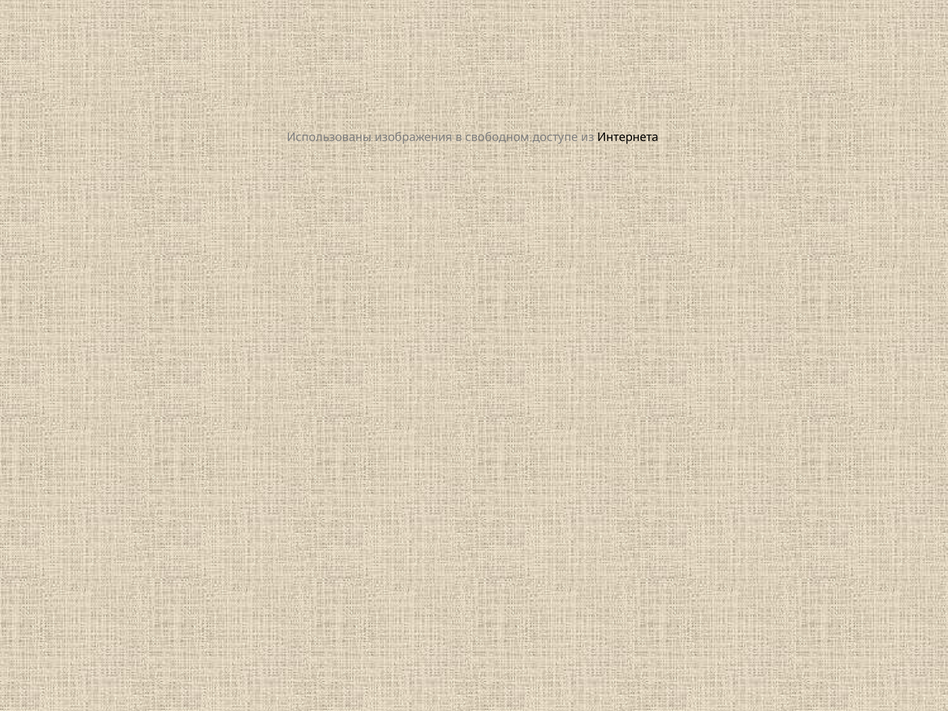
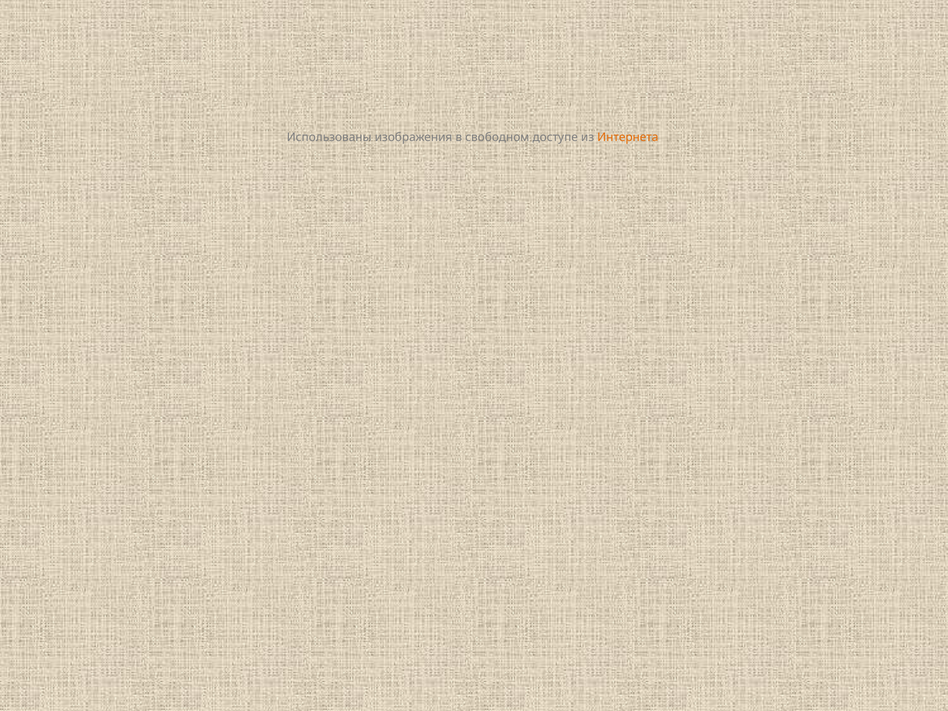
Интернета colour: black -> orange
